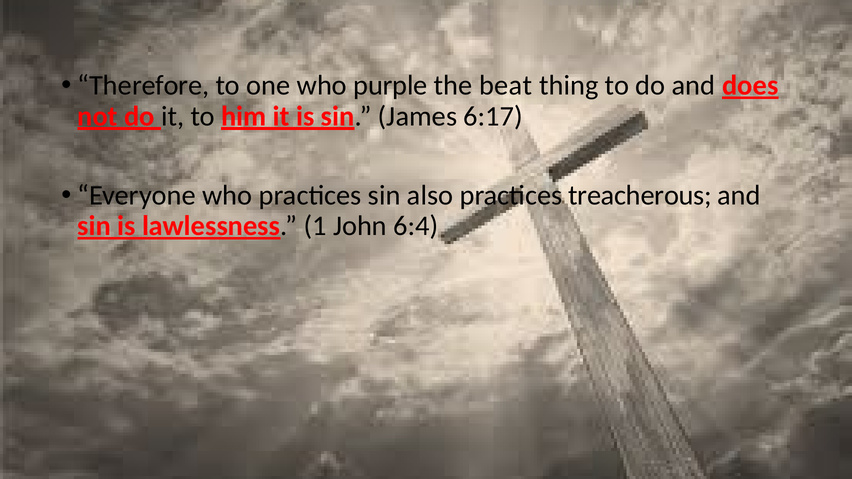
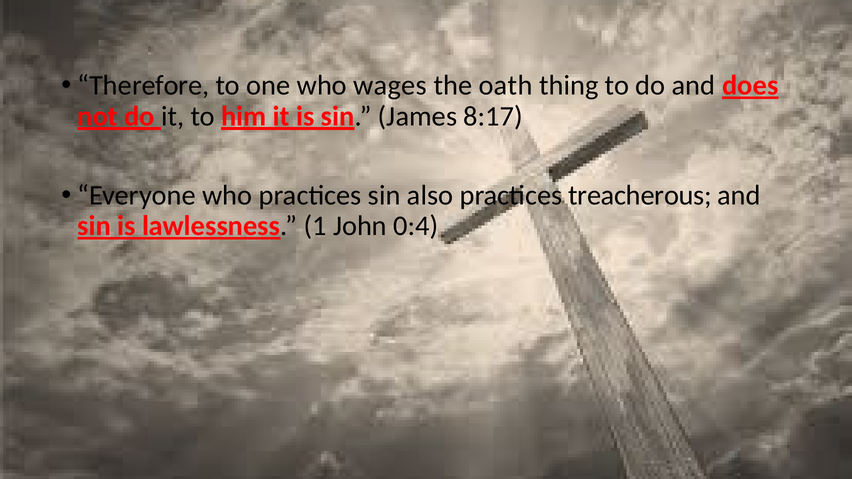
purple: purple -> wages
beat: beat -> oath
6:17: 6:17 -> 8:17
6:4: 6:4 -> 0:4
